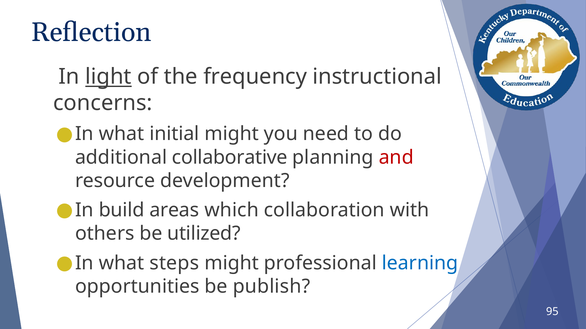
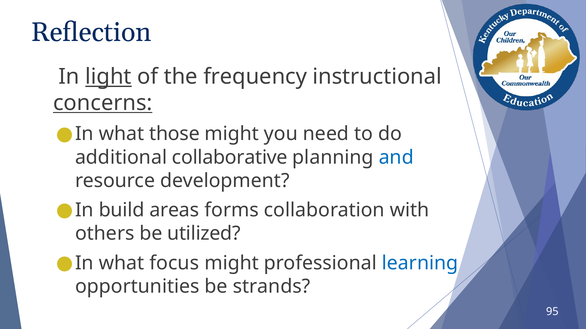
concerns underline: none -> present
initial: initial -> those
and colour: red -> blue
which: which -> forms
steps: steps -> focus
publish: publish -> strands
